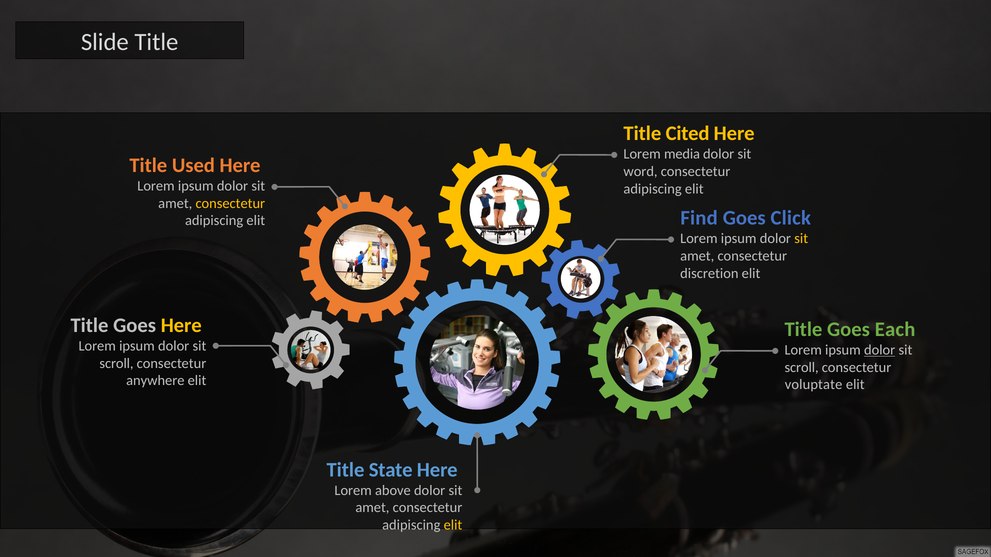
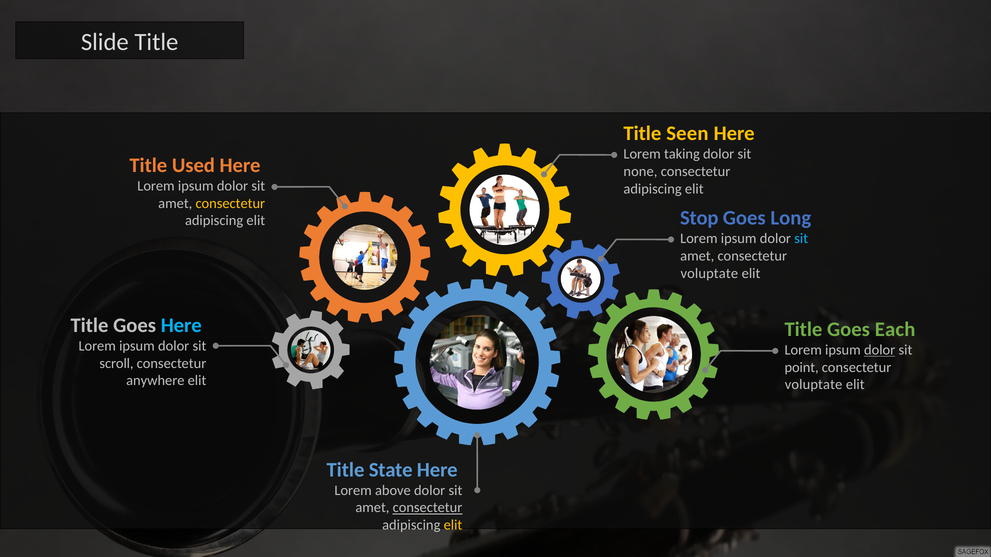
Cited: Cited -> Seen
media: media -> taking
word: word -> none
Find: Find -> Stop
Click: Click -> Long
sit at (801, 239) colour: yellow -> light blue
discretion at (709, 274): discretion -> voluptate
Here at (181, 326) colour: yellow -> light blue
scroll at (802, 368): scroll -> point
consectetur at (427, 508) underline: none -> present
